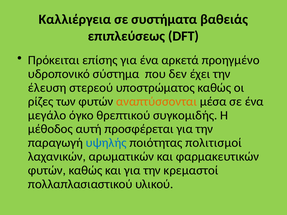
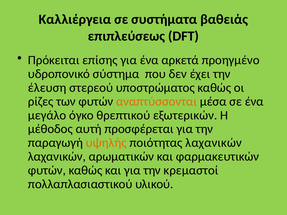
συγκομιδής: συγκομιδής -> εξωτερικών
υψηλής colour: blue -> orange
ποιότητας πολιτισμοί: πολιτισμοί -> λαχανικών
